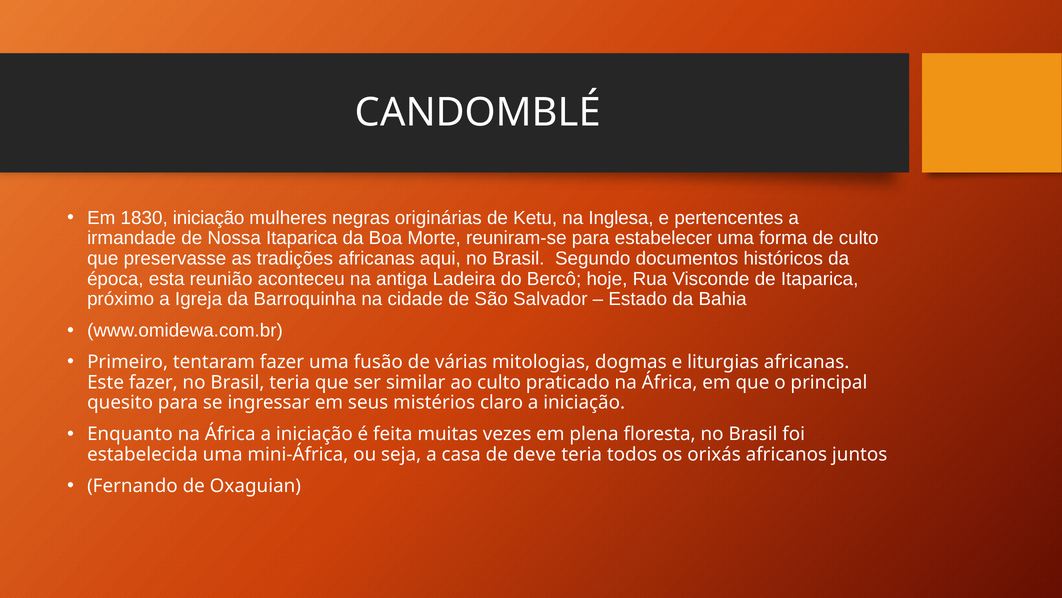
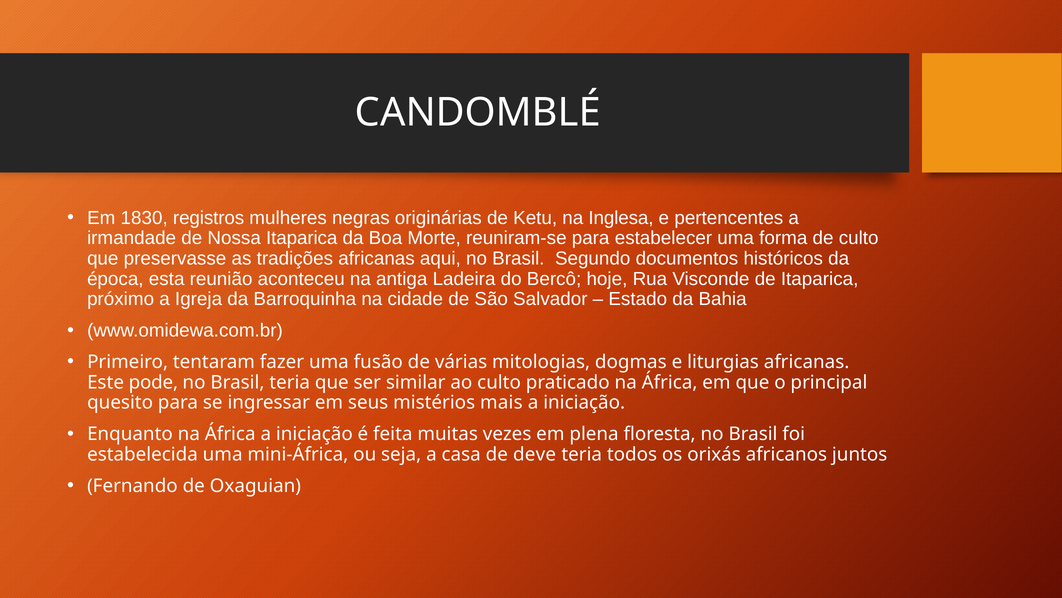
1830 iniciação: iniciação -> registros
Este fazer: fazer -> pode
claro: claro -> mais
